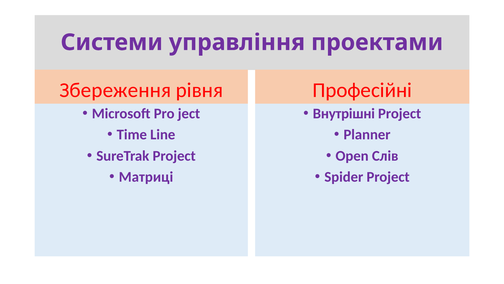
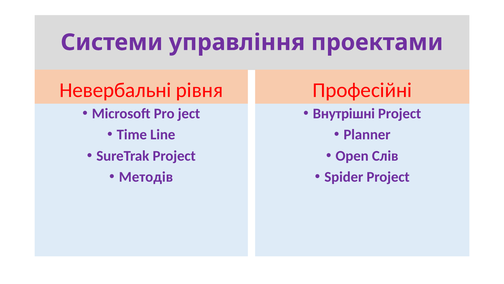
Збереження: Збереження -> Невербальні
Матриці: Матриці -> Методів
